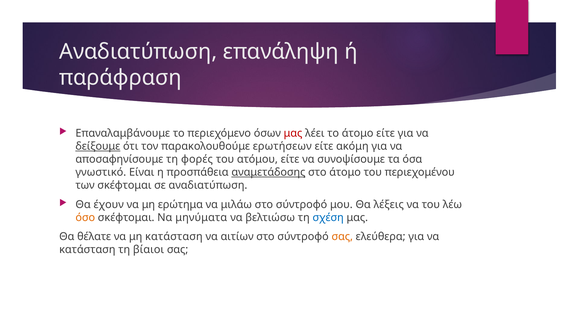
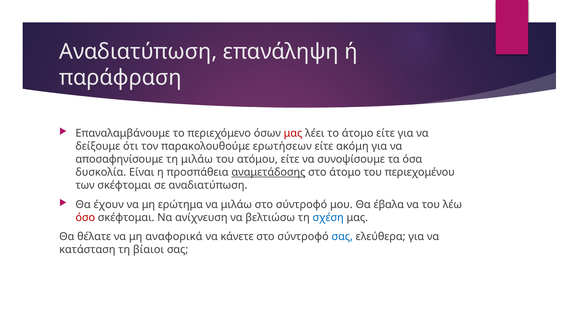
δείξουμε underline: present -> none
τη φορές: φορές -> μιλάω
γνωστικό: γνωστικό -> δυσκολία
λέξεις: λέξεις -> έβαλα
όσο colour: orange -> red
μηνύματα: μηνύματα -> ανίχνευση
μη κατάσταση: κατάσταση -> αναφορικά
αιτίων: αιτίων -> κάνετε
σας at (342, 236) colour: orange -> blue
